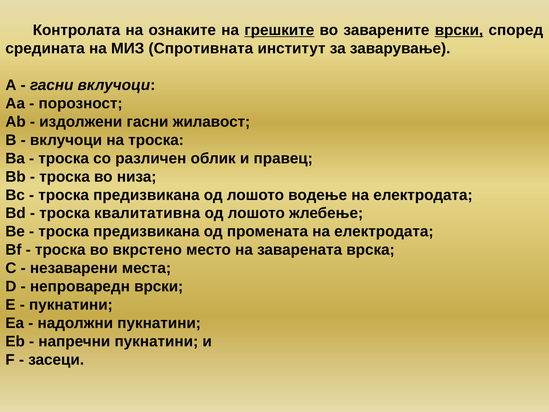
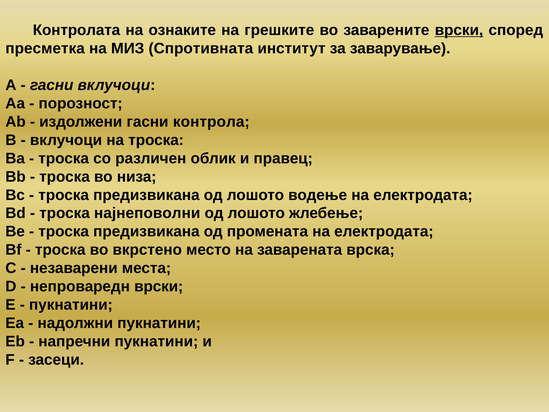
грешките underline: present -> none
средината: средината -> пресметка
жилавост: жилавост -> контрола
квалитативна: квалитативна -> најнеповолни
